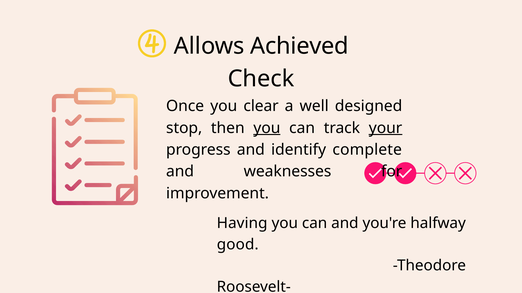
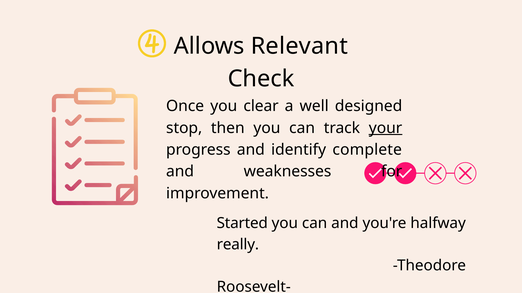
Achieved: Achieved -> Relevant
you at (267, 128) underline: present -> none
Having: Having -> Started
good: good -> really
